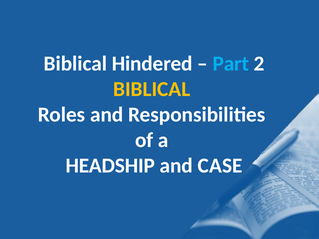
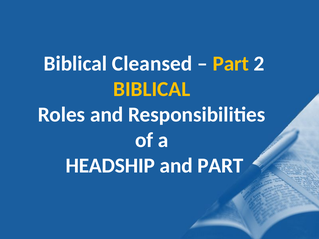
Hindered: Hindered -> Cleansed
Part at (231, 64) colour: light blue -> yellow
and CASE: CASE -> PART
